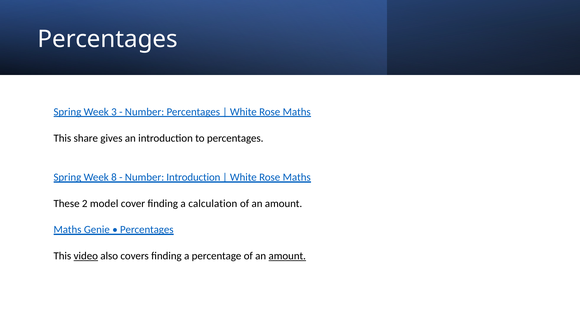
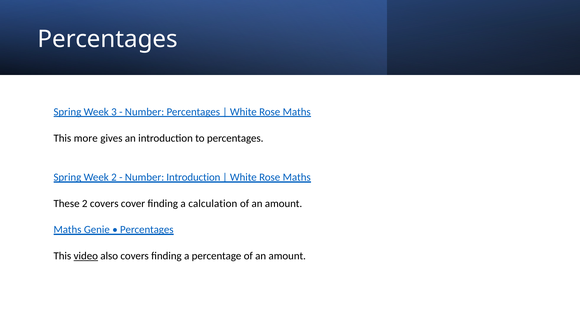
share: share -> more
Week 8: 8 -> 2
2 model: model -> covers
amount at (287, 256) underline: present -> none
